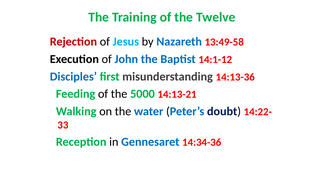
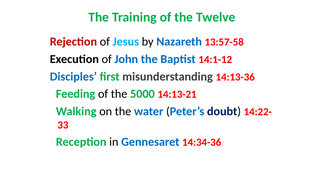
13:49-58: 13:49-58 -> 13:57-58
